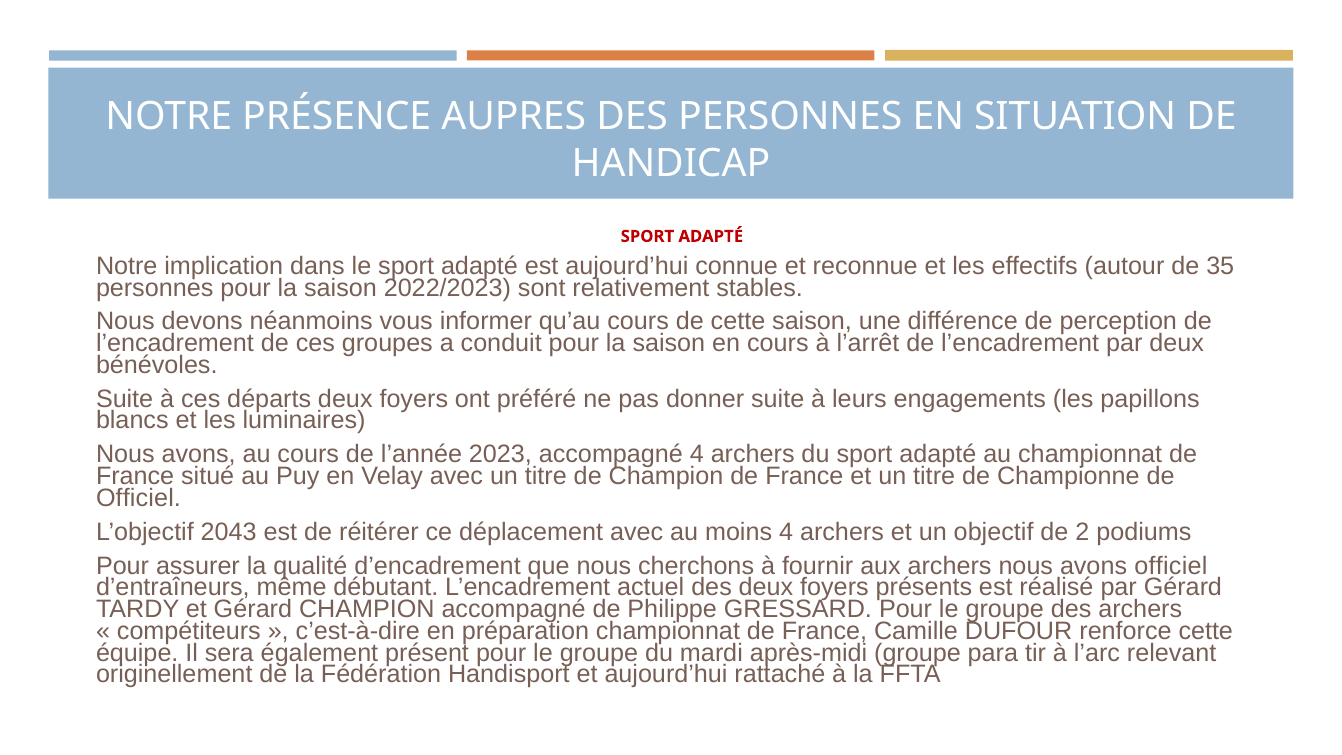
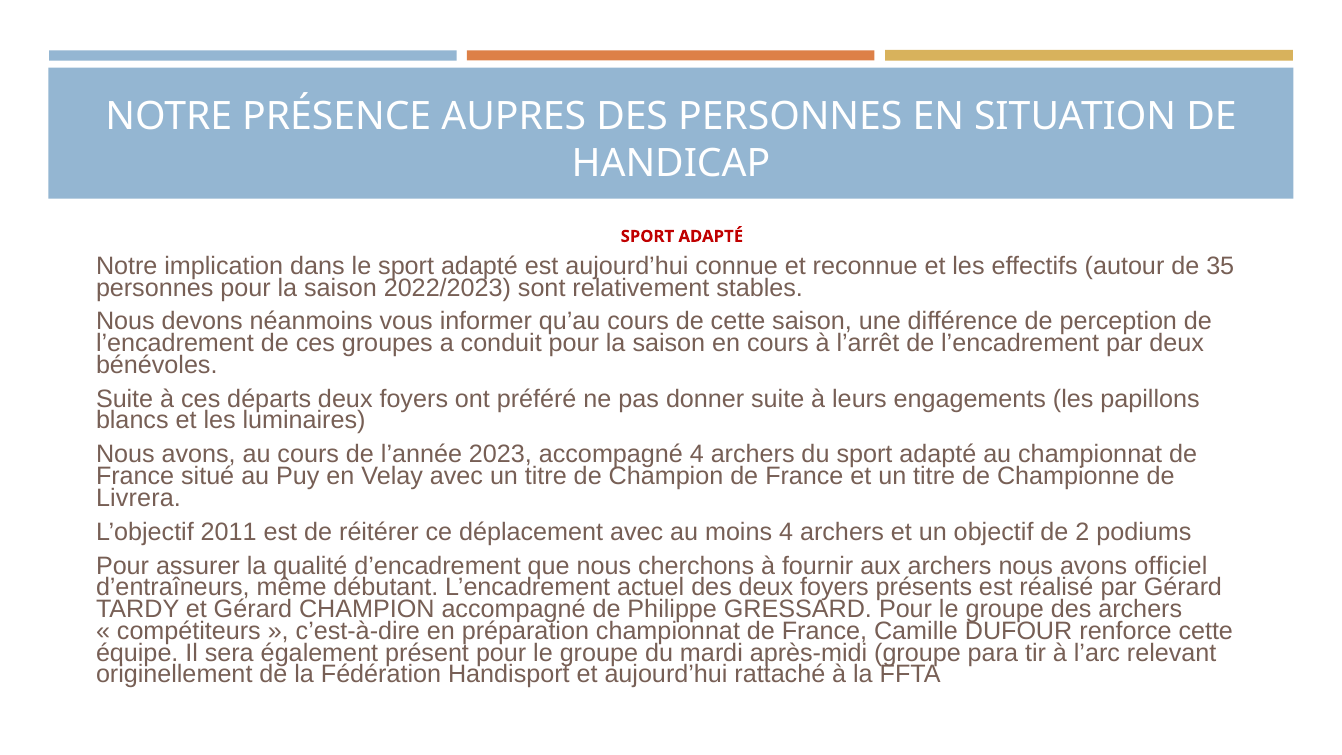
Officiel at (138, 498): Officiel -> Livrera
2043: 2043 -> 2011
